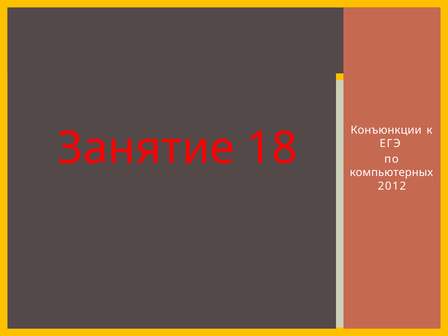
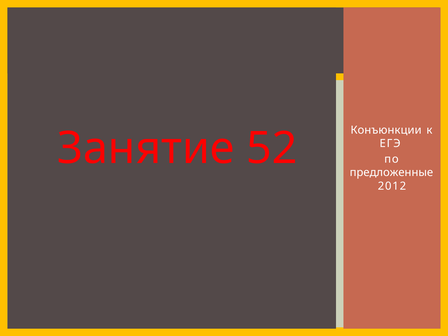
18: 18 -> 52
компьютерных: компьютерных -> предложенные
